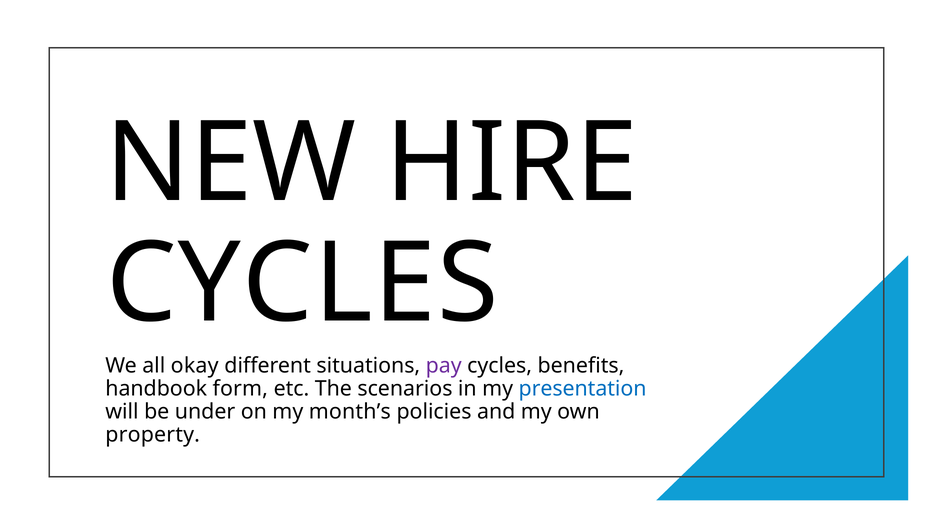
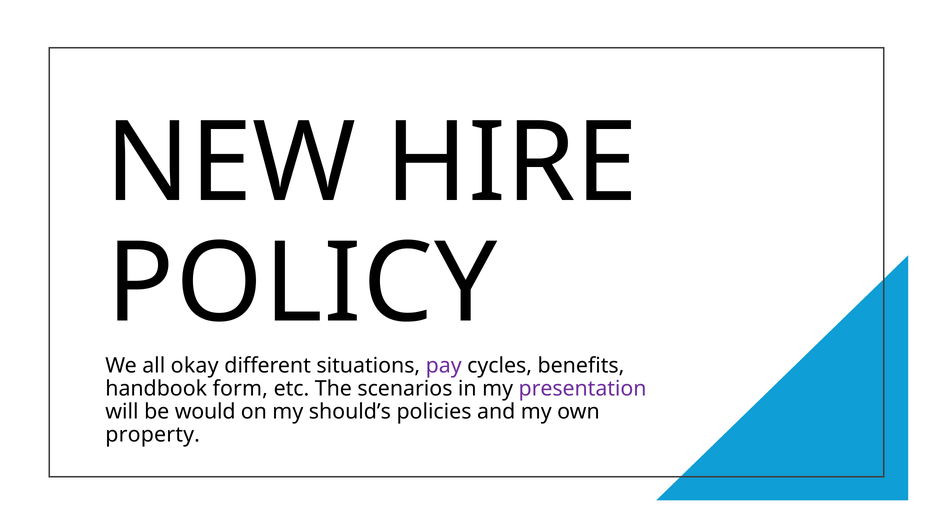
CYCLES at (302, 284): CYCLES -> POLICY
presentation colour: blue -> purple
under: under -> would
month’s: month’s -> should’s
